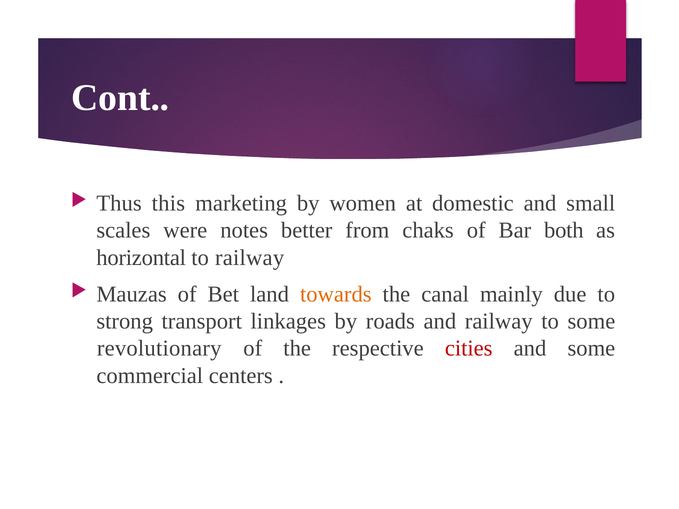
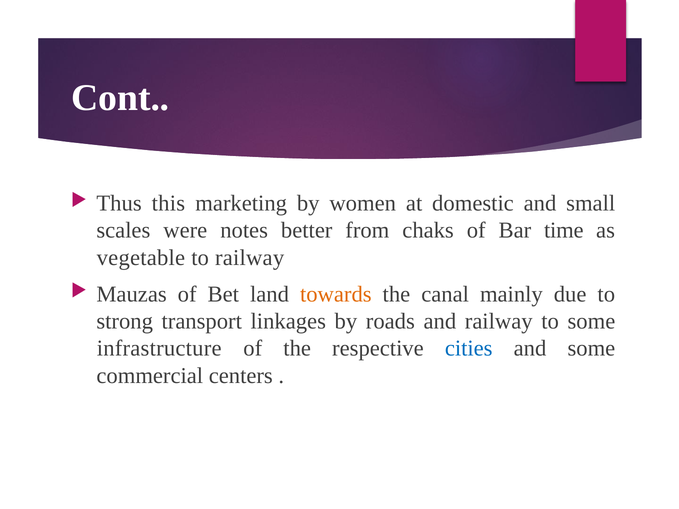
both: both -> time
horizontal: horizontal -> vegetable
revolutionary: revolutionary -> infrastructure
cities colour: red -> blue
